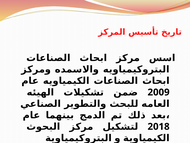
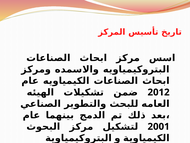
2009: 2009 -> 2012
2018: 2018 -> 2001
